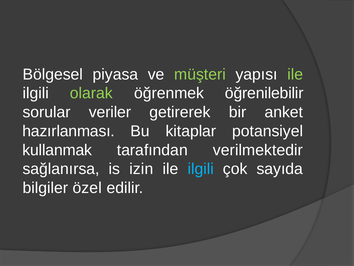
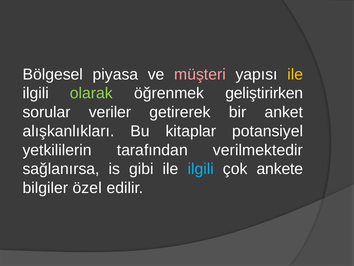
müşteri colour: light green -> pink
ile at (295, 74) colour: light green -> yellow
öğrenilebilir: öğrenilebilir -> geliştirirken
hazırlanması: hazırlanması -> alışkanlıkları
kullanmak: kullanmak -> yetkililerin
izin: izin -> gibi
sayıda: sayıda -> ankete
